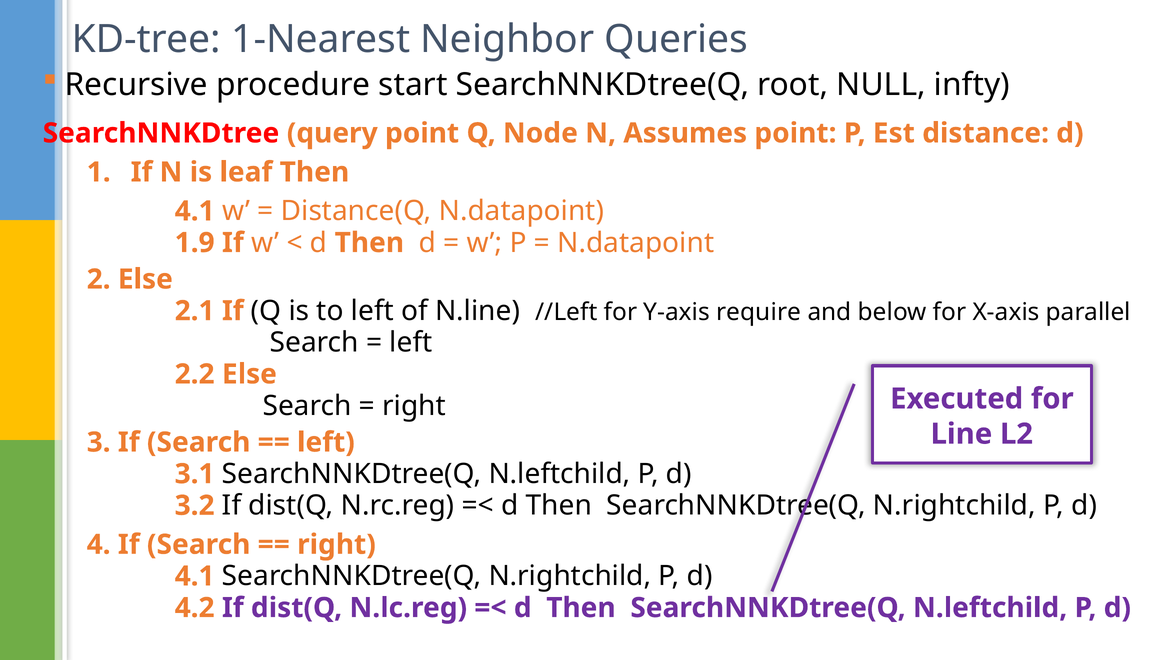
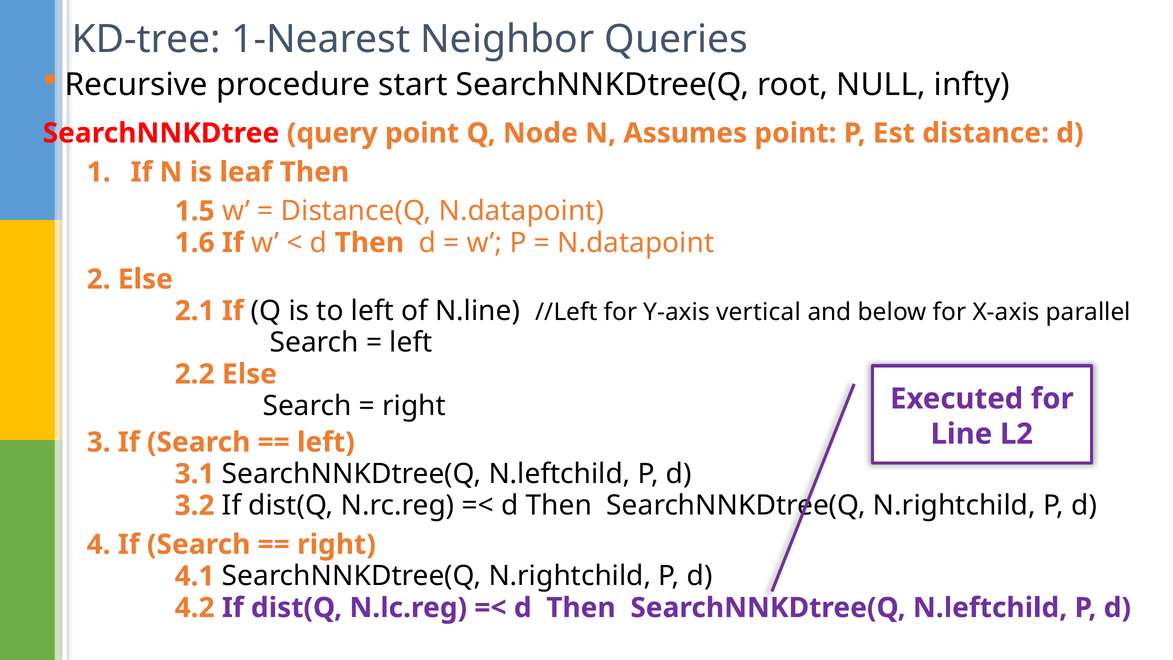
4.1 at (195, 211): 4.1 -> 1.5
1.9: 1.9 -> 1.6
require: require -> vertical
